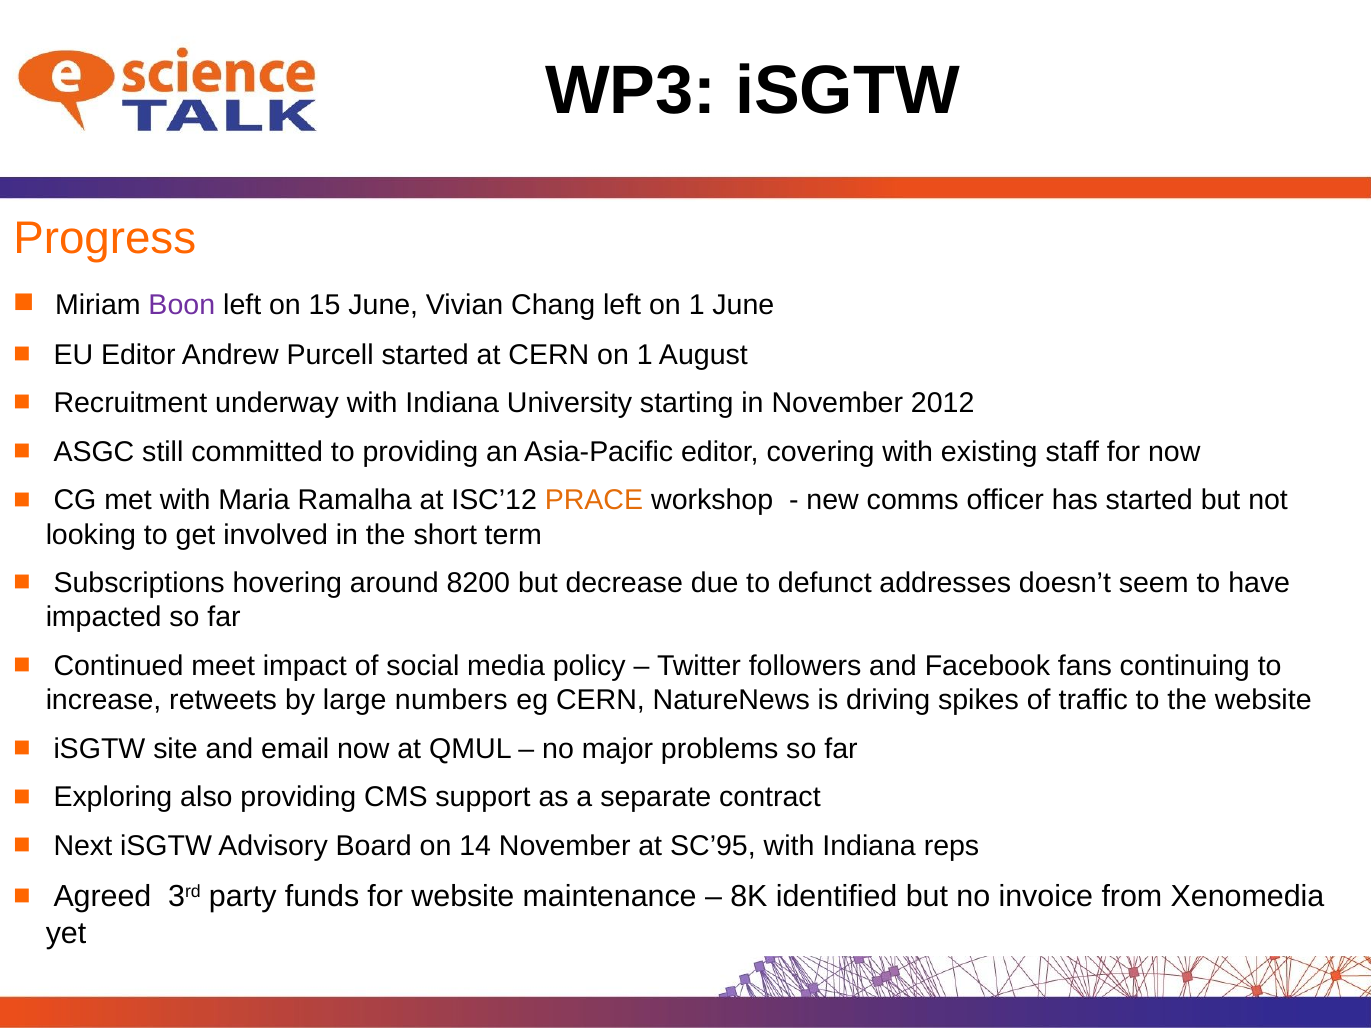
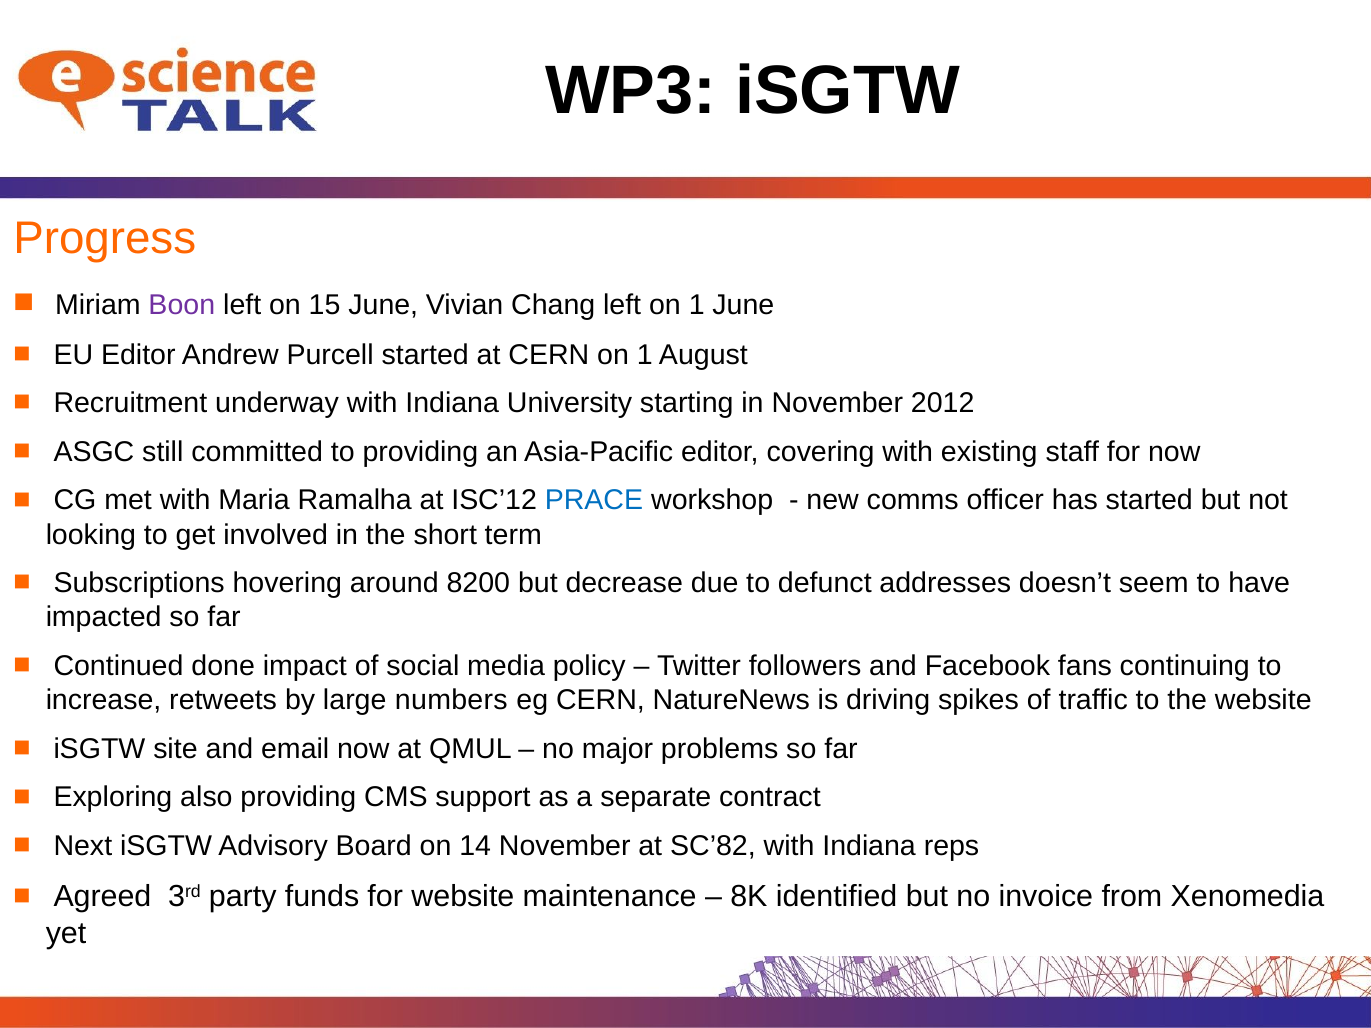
PRACE colour: orange -> blue
meet: meet -> done
SC’95: SC’95 -> SC’82
